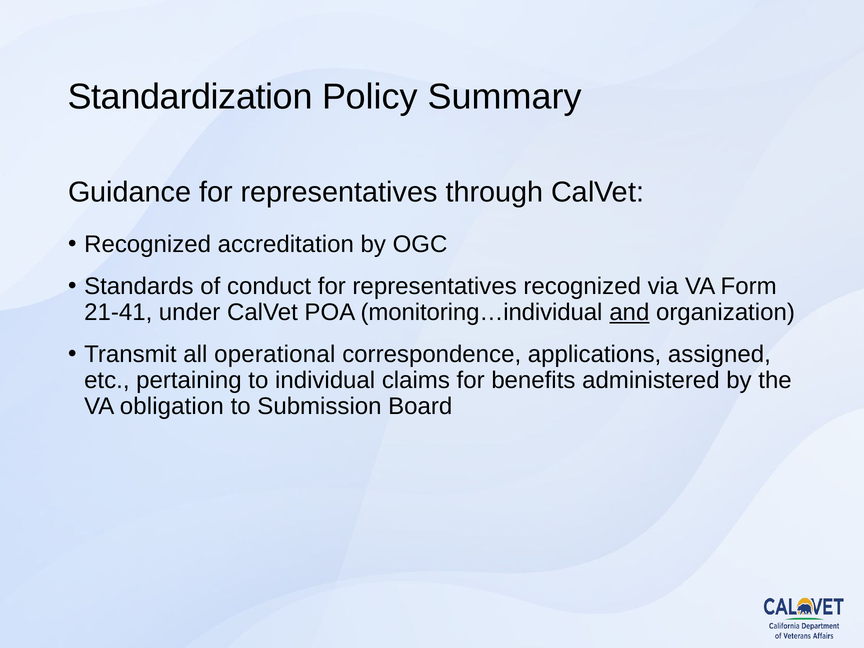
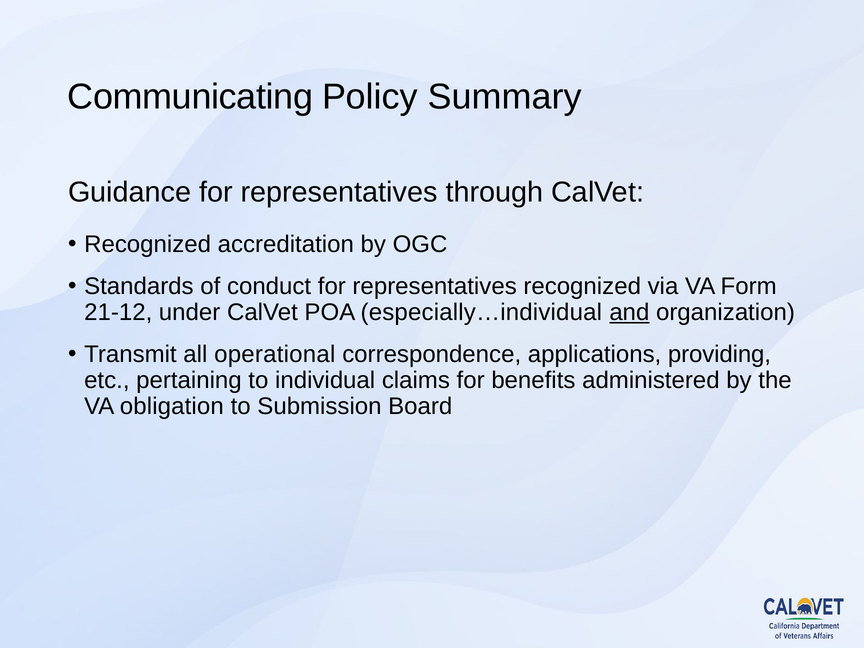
Standardization: Standardization -> Communicating
21-41: 21-41 -> 21-12
monitoring…individual: monitoring…individual -> especially…individual
assigned: assigned -> providing
